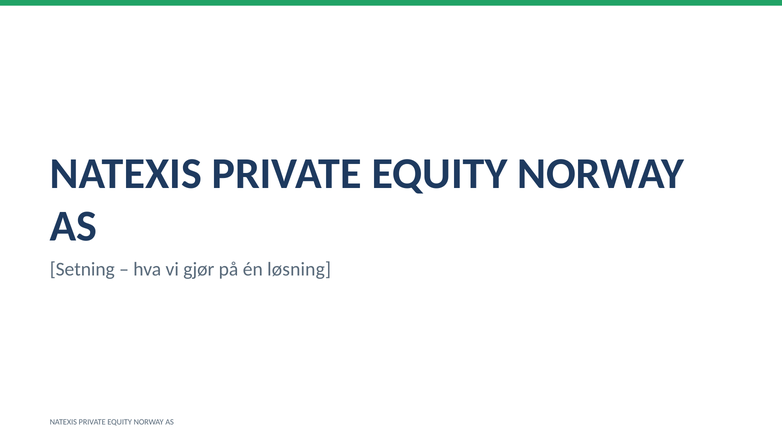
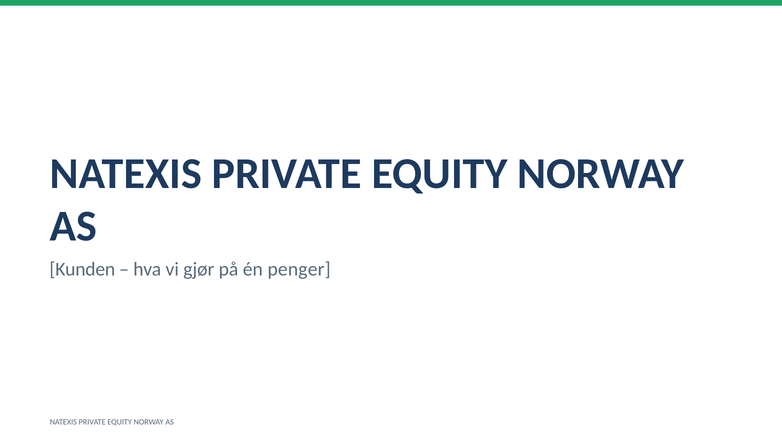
Setning: Setning -> Kunden
løsning: løsning -> penger
